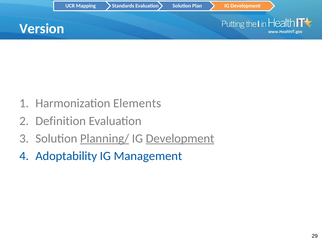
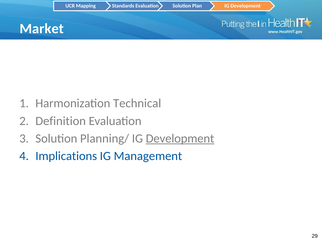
Version: Version -> Market
Elements: Elements -> Technical
Planning/ underline: present -> none
Adoptability: Adoptability -> Implications
